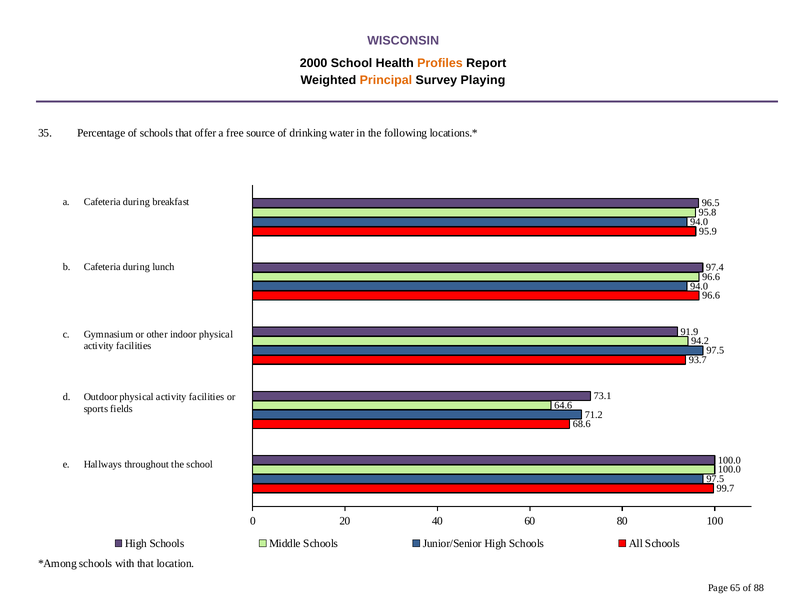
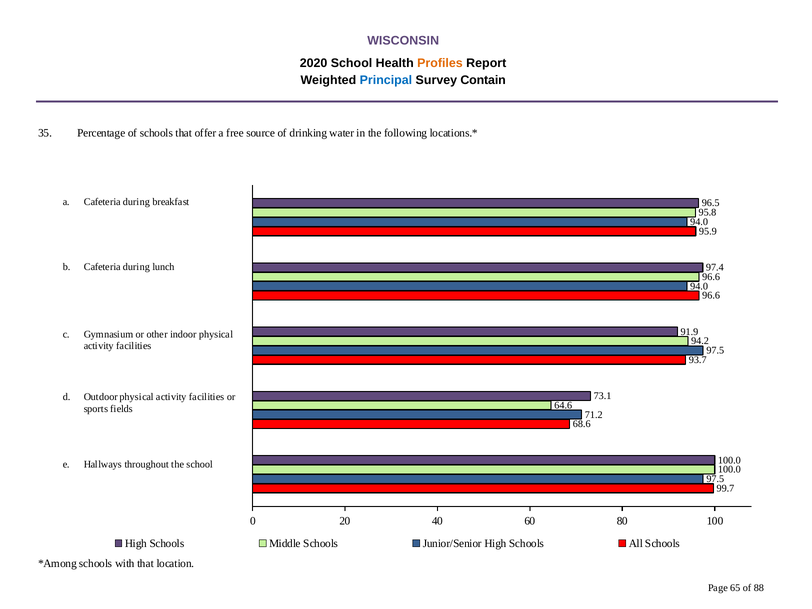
2000: 2000 -> 2020
Principal colour: orange -> blue
Playing: Playing -> Contain
